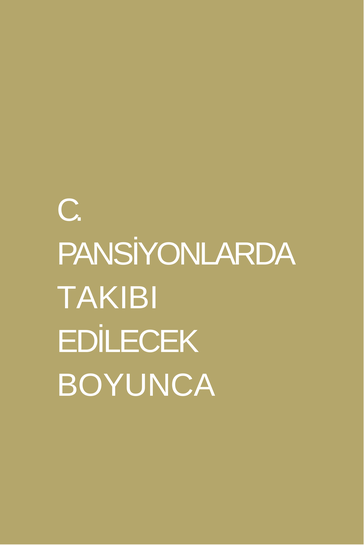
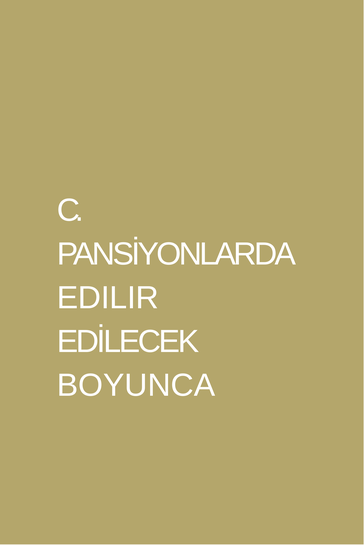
TAKIBI: TAKIBI -> EDILIR
